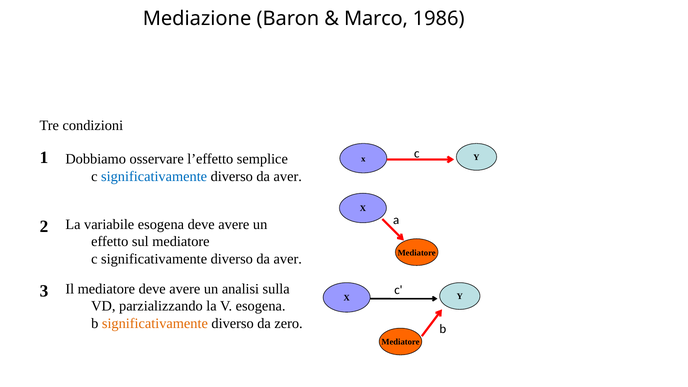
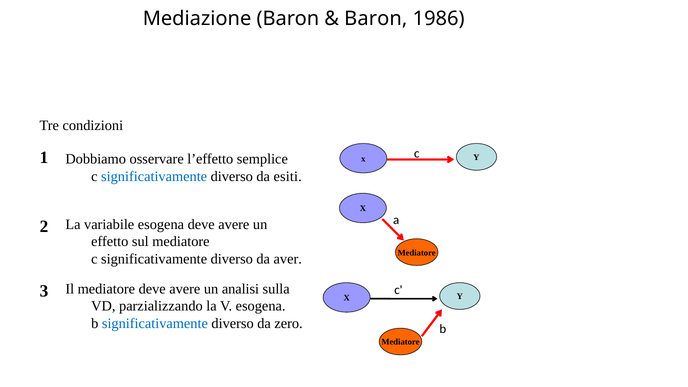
Marco at (376, 19): Marco -> Baron
aver at (288, 176): aver -> esiti
significativamente at (155, 323) colour: orange -> blue
